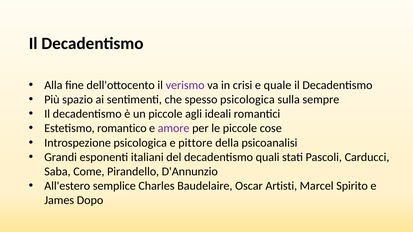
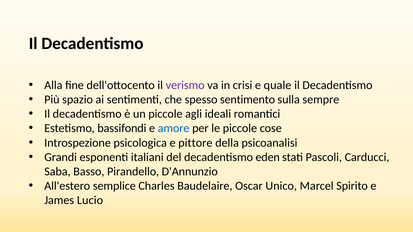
spesso psicologica: psicologica -> sentimento
romantico: romantico -> bassifondi
amore colour: purple -> blue
quali: quali -> eden
Come: Come -> Basso
Artisti: Artisti -> Unico
Dopo: Dopo -> Lucio
